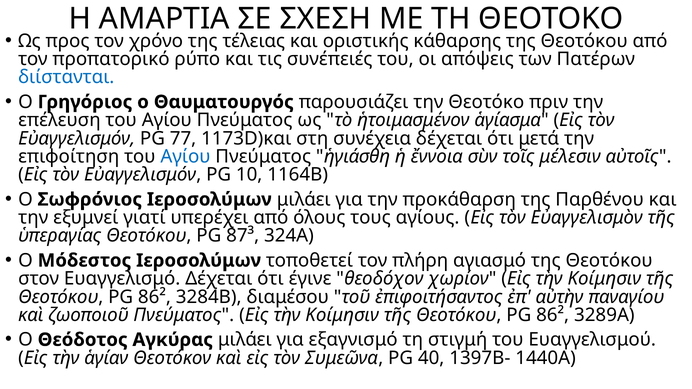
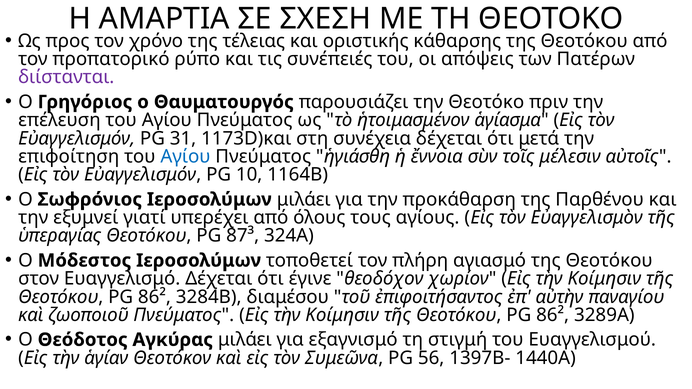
διίστανται colour: blue -> purple
77: 77 -> 31
40: 40 -> 56
